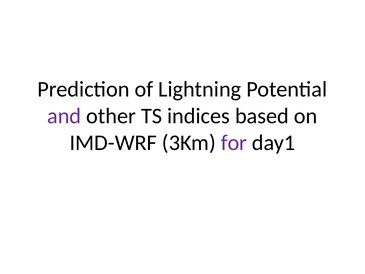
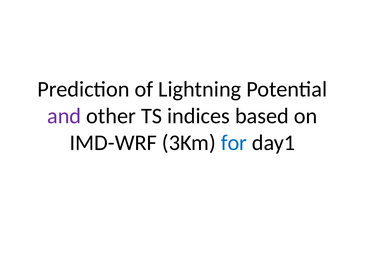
for colour: purple -> blue
